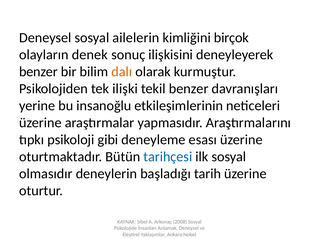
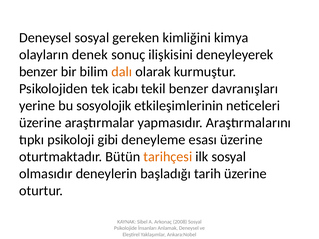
ailelerin: ailelerin -> gereken
birçok: birçok -> kimya
ilişki: ilişki -> icabı
insanoğlu: insanoğlu -> sosyolojik
tarihçesi colour: blue -> orange
